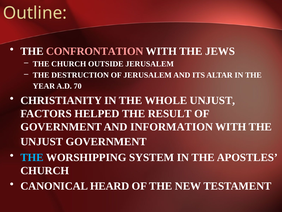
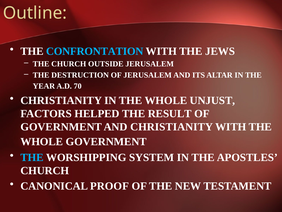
CONFRONTATION colour: pink -> light blue
AND INFORMATION: INFORMATION -> CHRISTIANITY
UNJUST at (42, 141): UNJUST -> WHOLE
HEARD: HEARD -> PROOF
